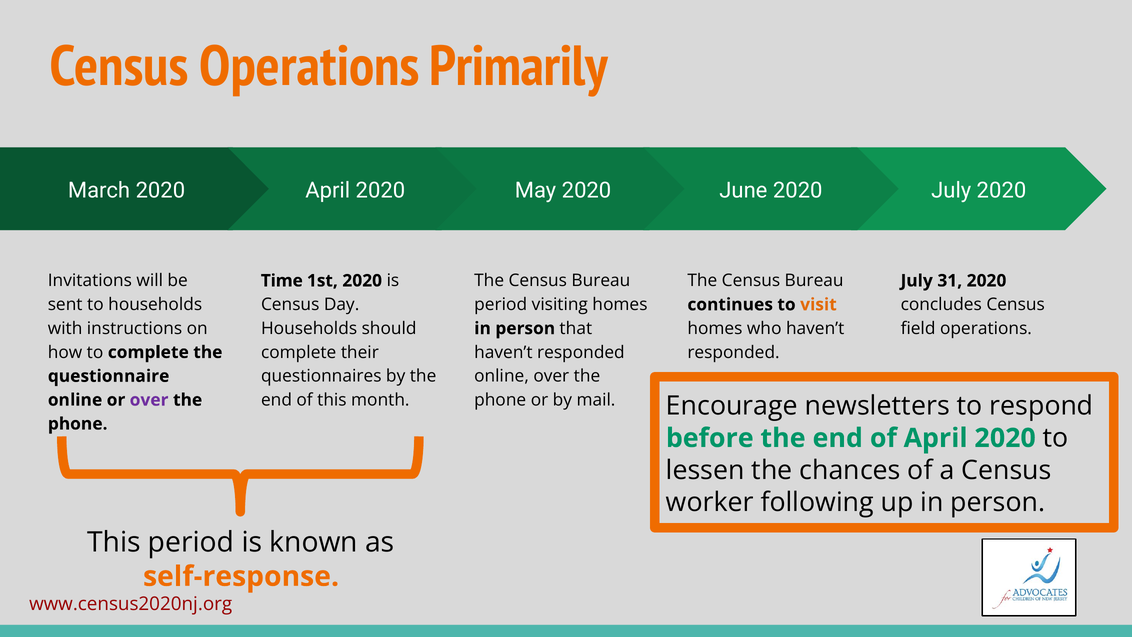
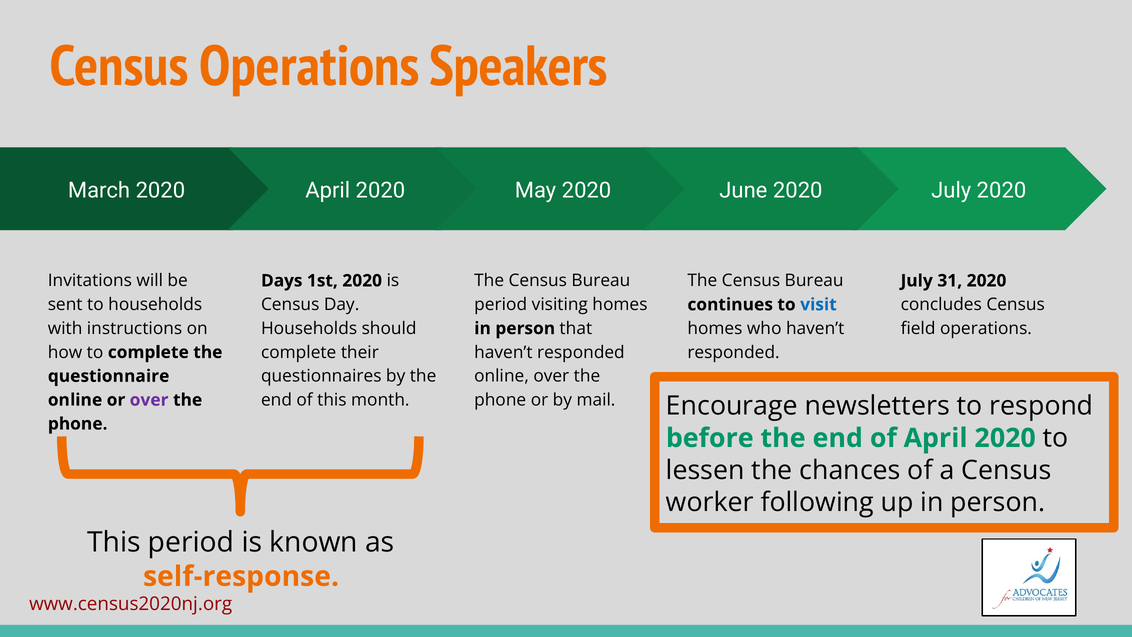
Primarily: Primarily -> Speakers
Time: Time -> Days
visit colour: orange -> blue
